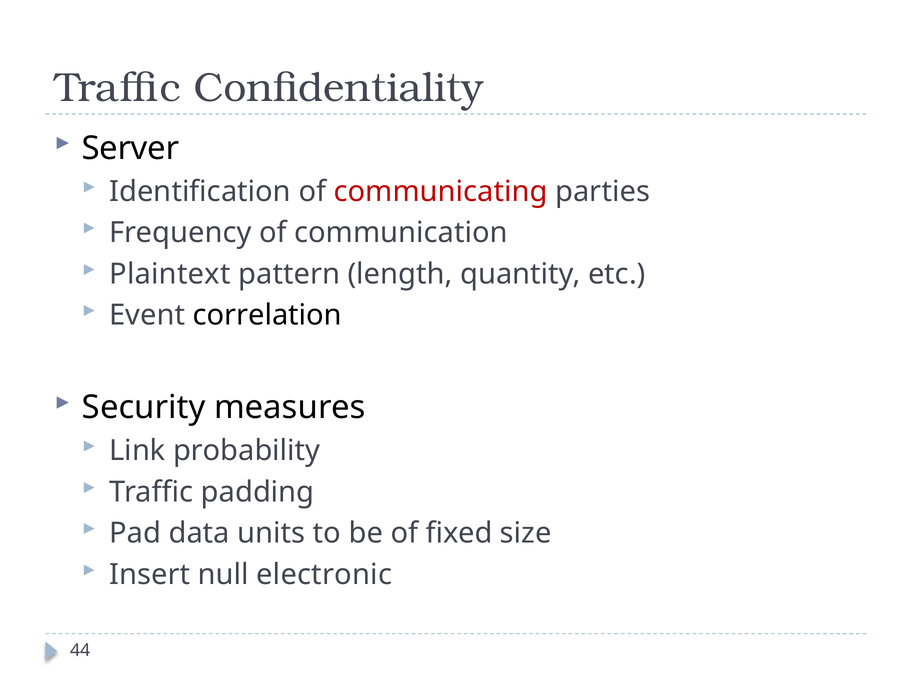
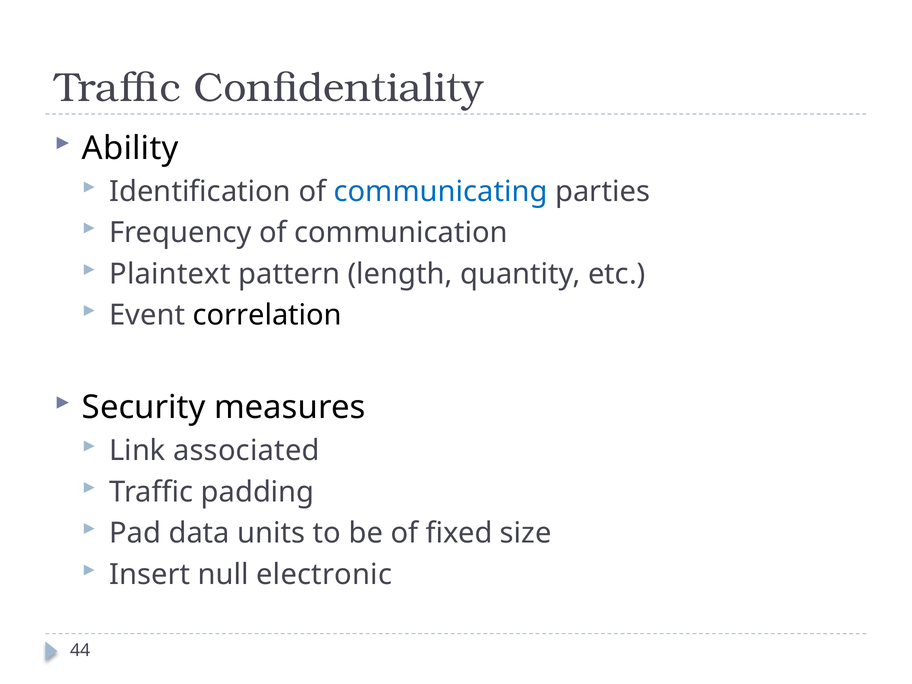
Server: Server -> Ability
communicating colour: red -> blue
probability: probability -> associated
